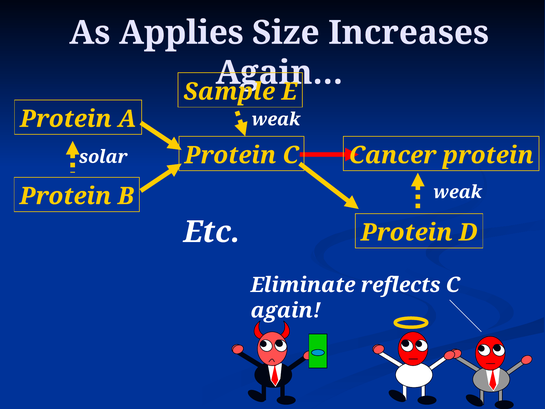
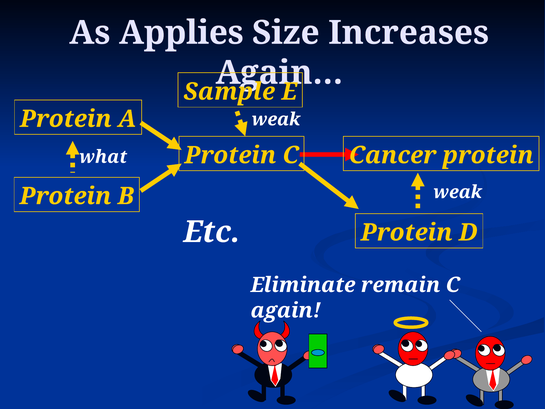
solar: solar -> what
reflects: reflects -> remain
